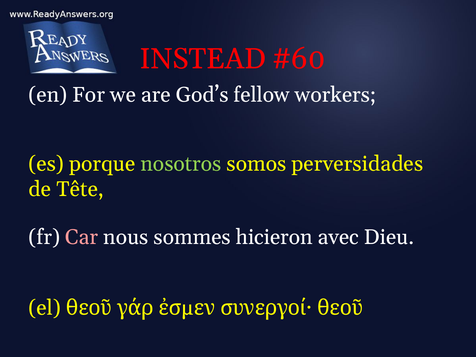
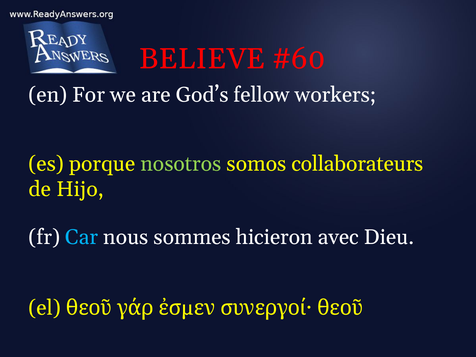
INSTEAD: INSTEAD -> BELIEVE
perversidades: perversidades -> collaborateurs
Tête: Tête -> Hijo
Car colour: pink -> light blue
